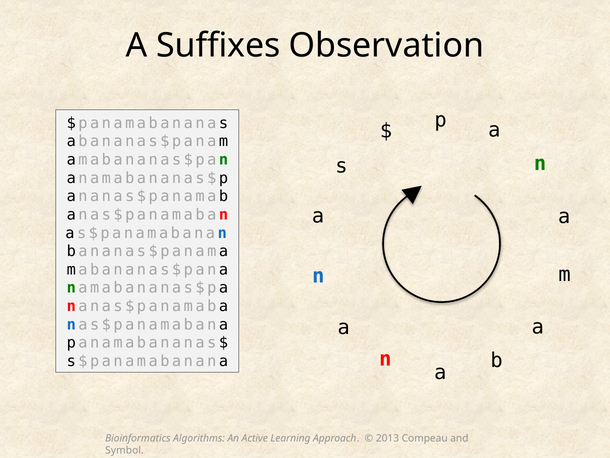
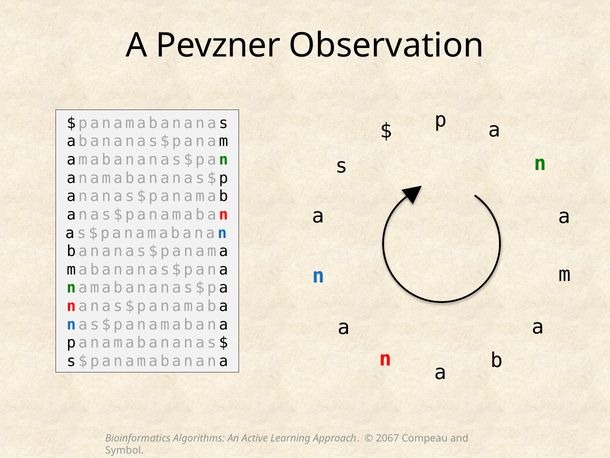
Suffixes: Suffixes -> Pevzner
2013: 2013 -> 2067
